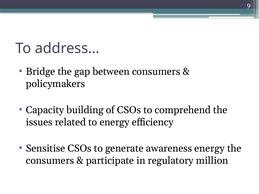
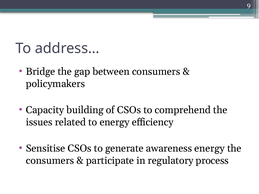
million: million -> process
